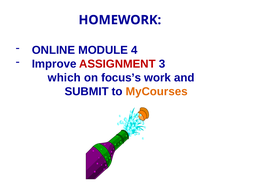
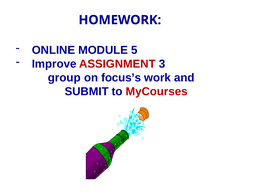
4: 4 -> 5
which: which -> group
MyCourses colour: orange -> red
